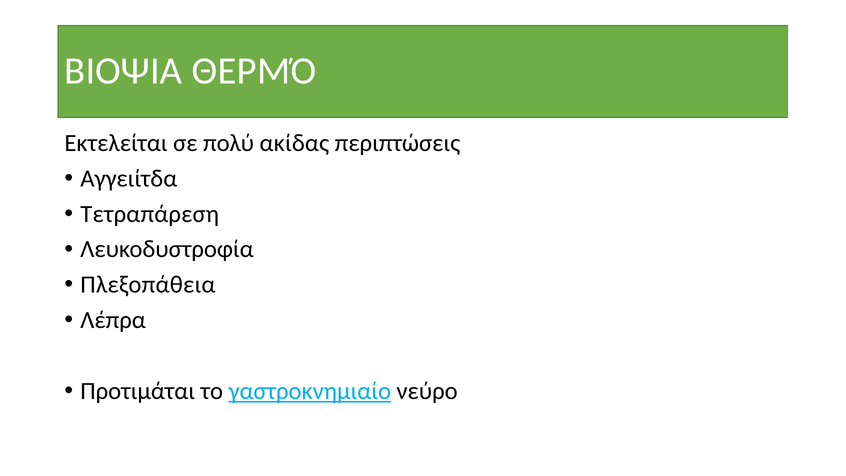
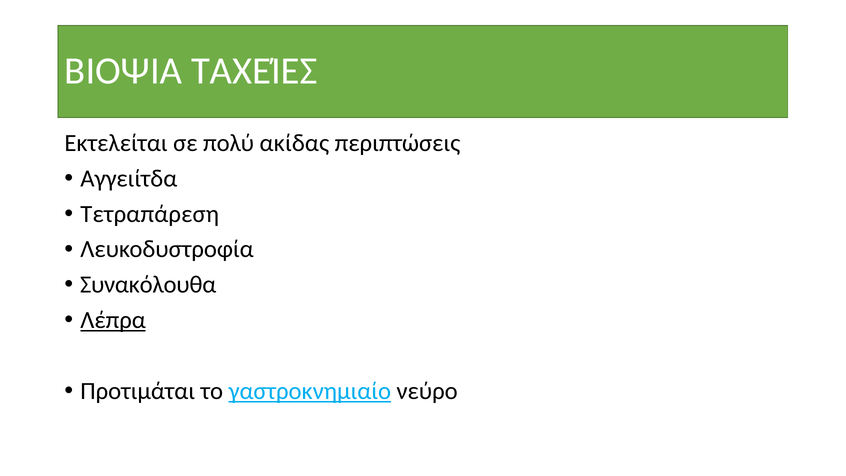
ΘΕΡΜΌ: ΘΕΡΜΌ -> ΤΑΧΕΊΕΣ
Πλεξοπάθεια: Πλεξοπάθεια -> Συνακόλουθα
Λέπρα underline: none -> present
